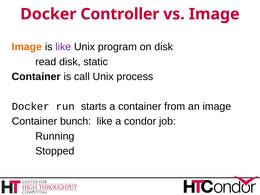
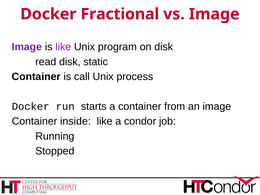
Controller: Controller -> Fractional
Image at (27, 47) colour: orange -> purple
bunch: bunch -> inside
